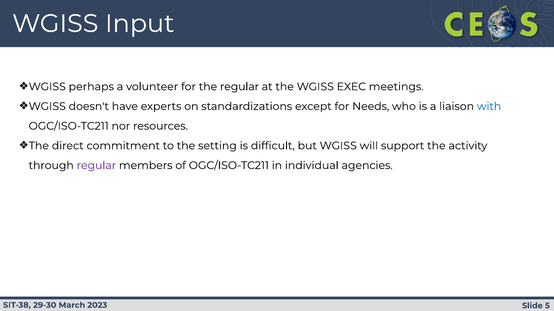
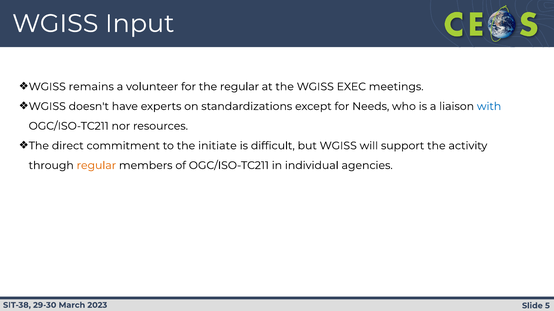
perhaps: perhaps -> remains
setting: setting -> initiate
regular at (96, 166) colour: purple -> orange
